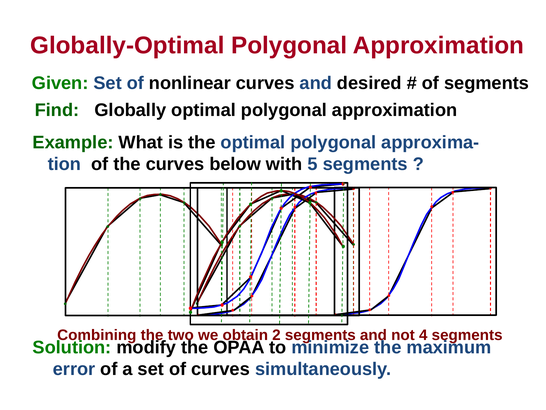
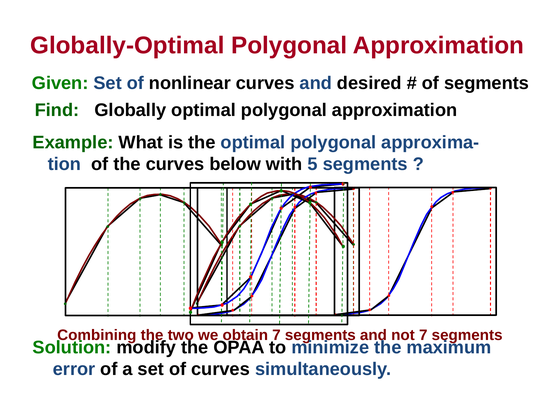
obtain 2: 2 -> 7
not 4: 4 -> 7
